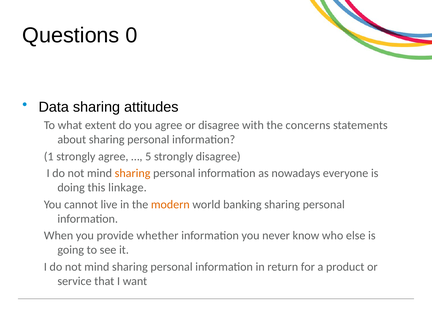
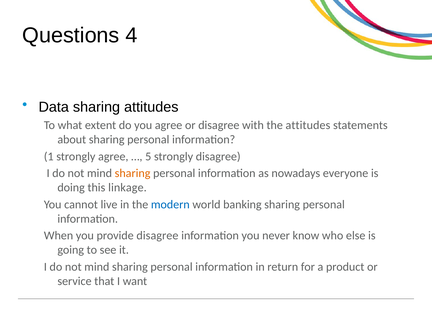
0: 0 -> 4
the concerns: concerns -> attitudes
modern colour: orange -> blue
provide whether: whether -> disagree
